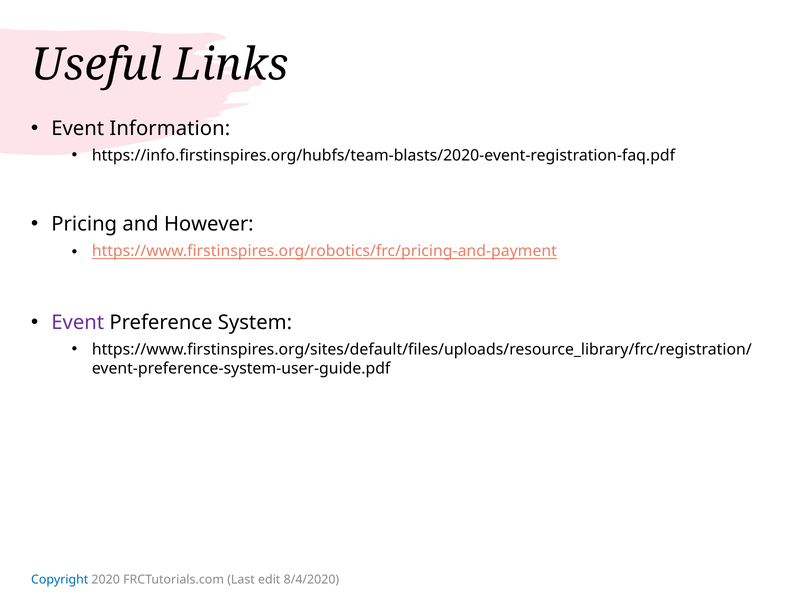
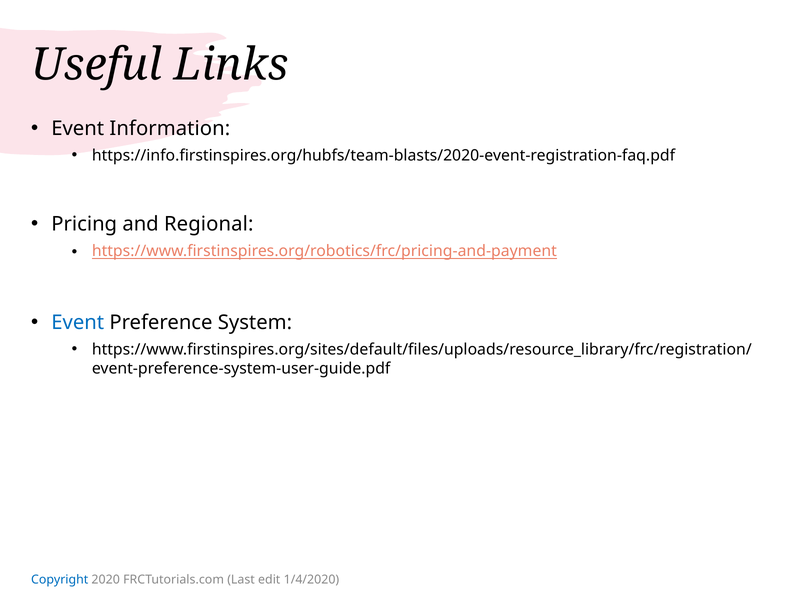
However: However -> Regional
Event at (78, 323) colour: purple -> blue
8/4/2020: 8/4/2020 -> 1/4/2020
